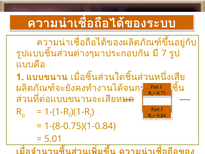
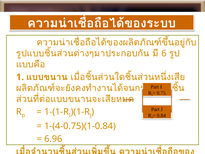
7: 7 -> 6
1-(8-0.75)(1-0.84: 1-(8-0.75)(1-0.84 -> 1-(4-0.75)(1-0.84
5.01: 5.01 -> 6.96
